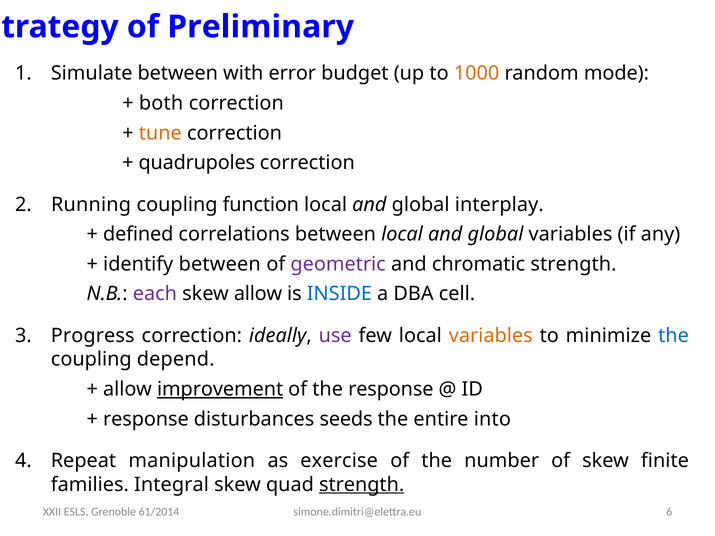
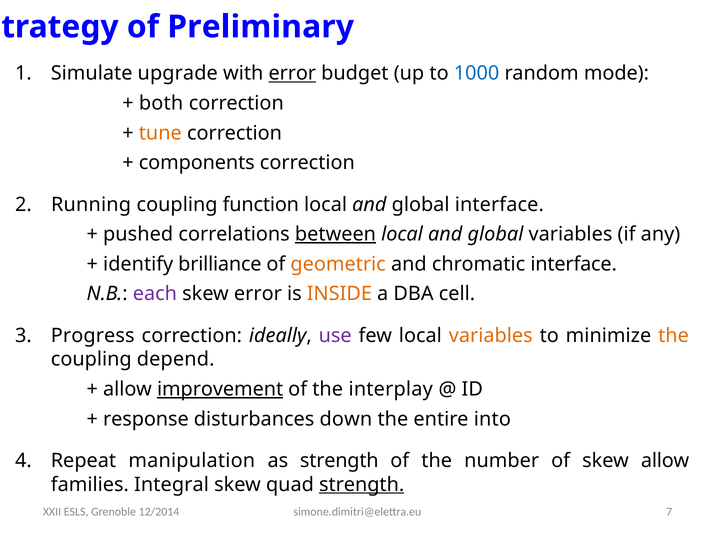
Simulate between: between -> upgrade
error at (292, 73) underline: none -> present
1000 colour: orange -> blue
quadrupoles: quadrupoles -> components
global interplay: interplay -> interface
defined: defined -> pushed
between at (336, 234) underline: none -> present
identify between: between -> brilliance
geometric colour: purple -> orange
chromatic strength: strength -> interface
skew allow: allow -> error
INSIDE colour: blue -> orange
the at (674, 336) colour: blue -> orange
the response: response -> interplay
seeds: seeds -> down
as exercise: exercise -> strength
skew finite: finite -> allow
61/2014: 61/2014 -> 12/2014
6: 6 -> 7
